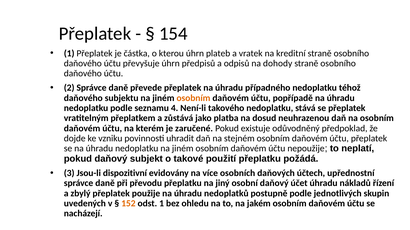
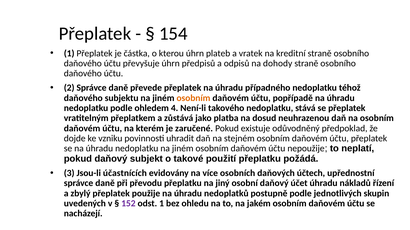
seznamu: seznamu -> ohledem
dispozitivní: dispozitivní -> účastnících
152 colour: orange -> purple
